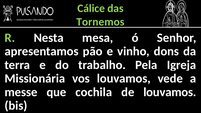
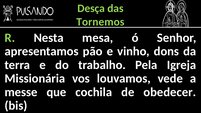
Cálice: Cálice -> Desça
de louvamos: louvamos -> obedecer
